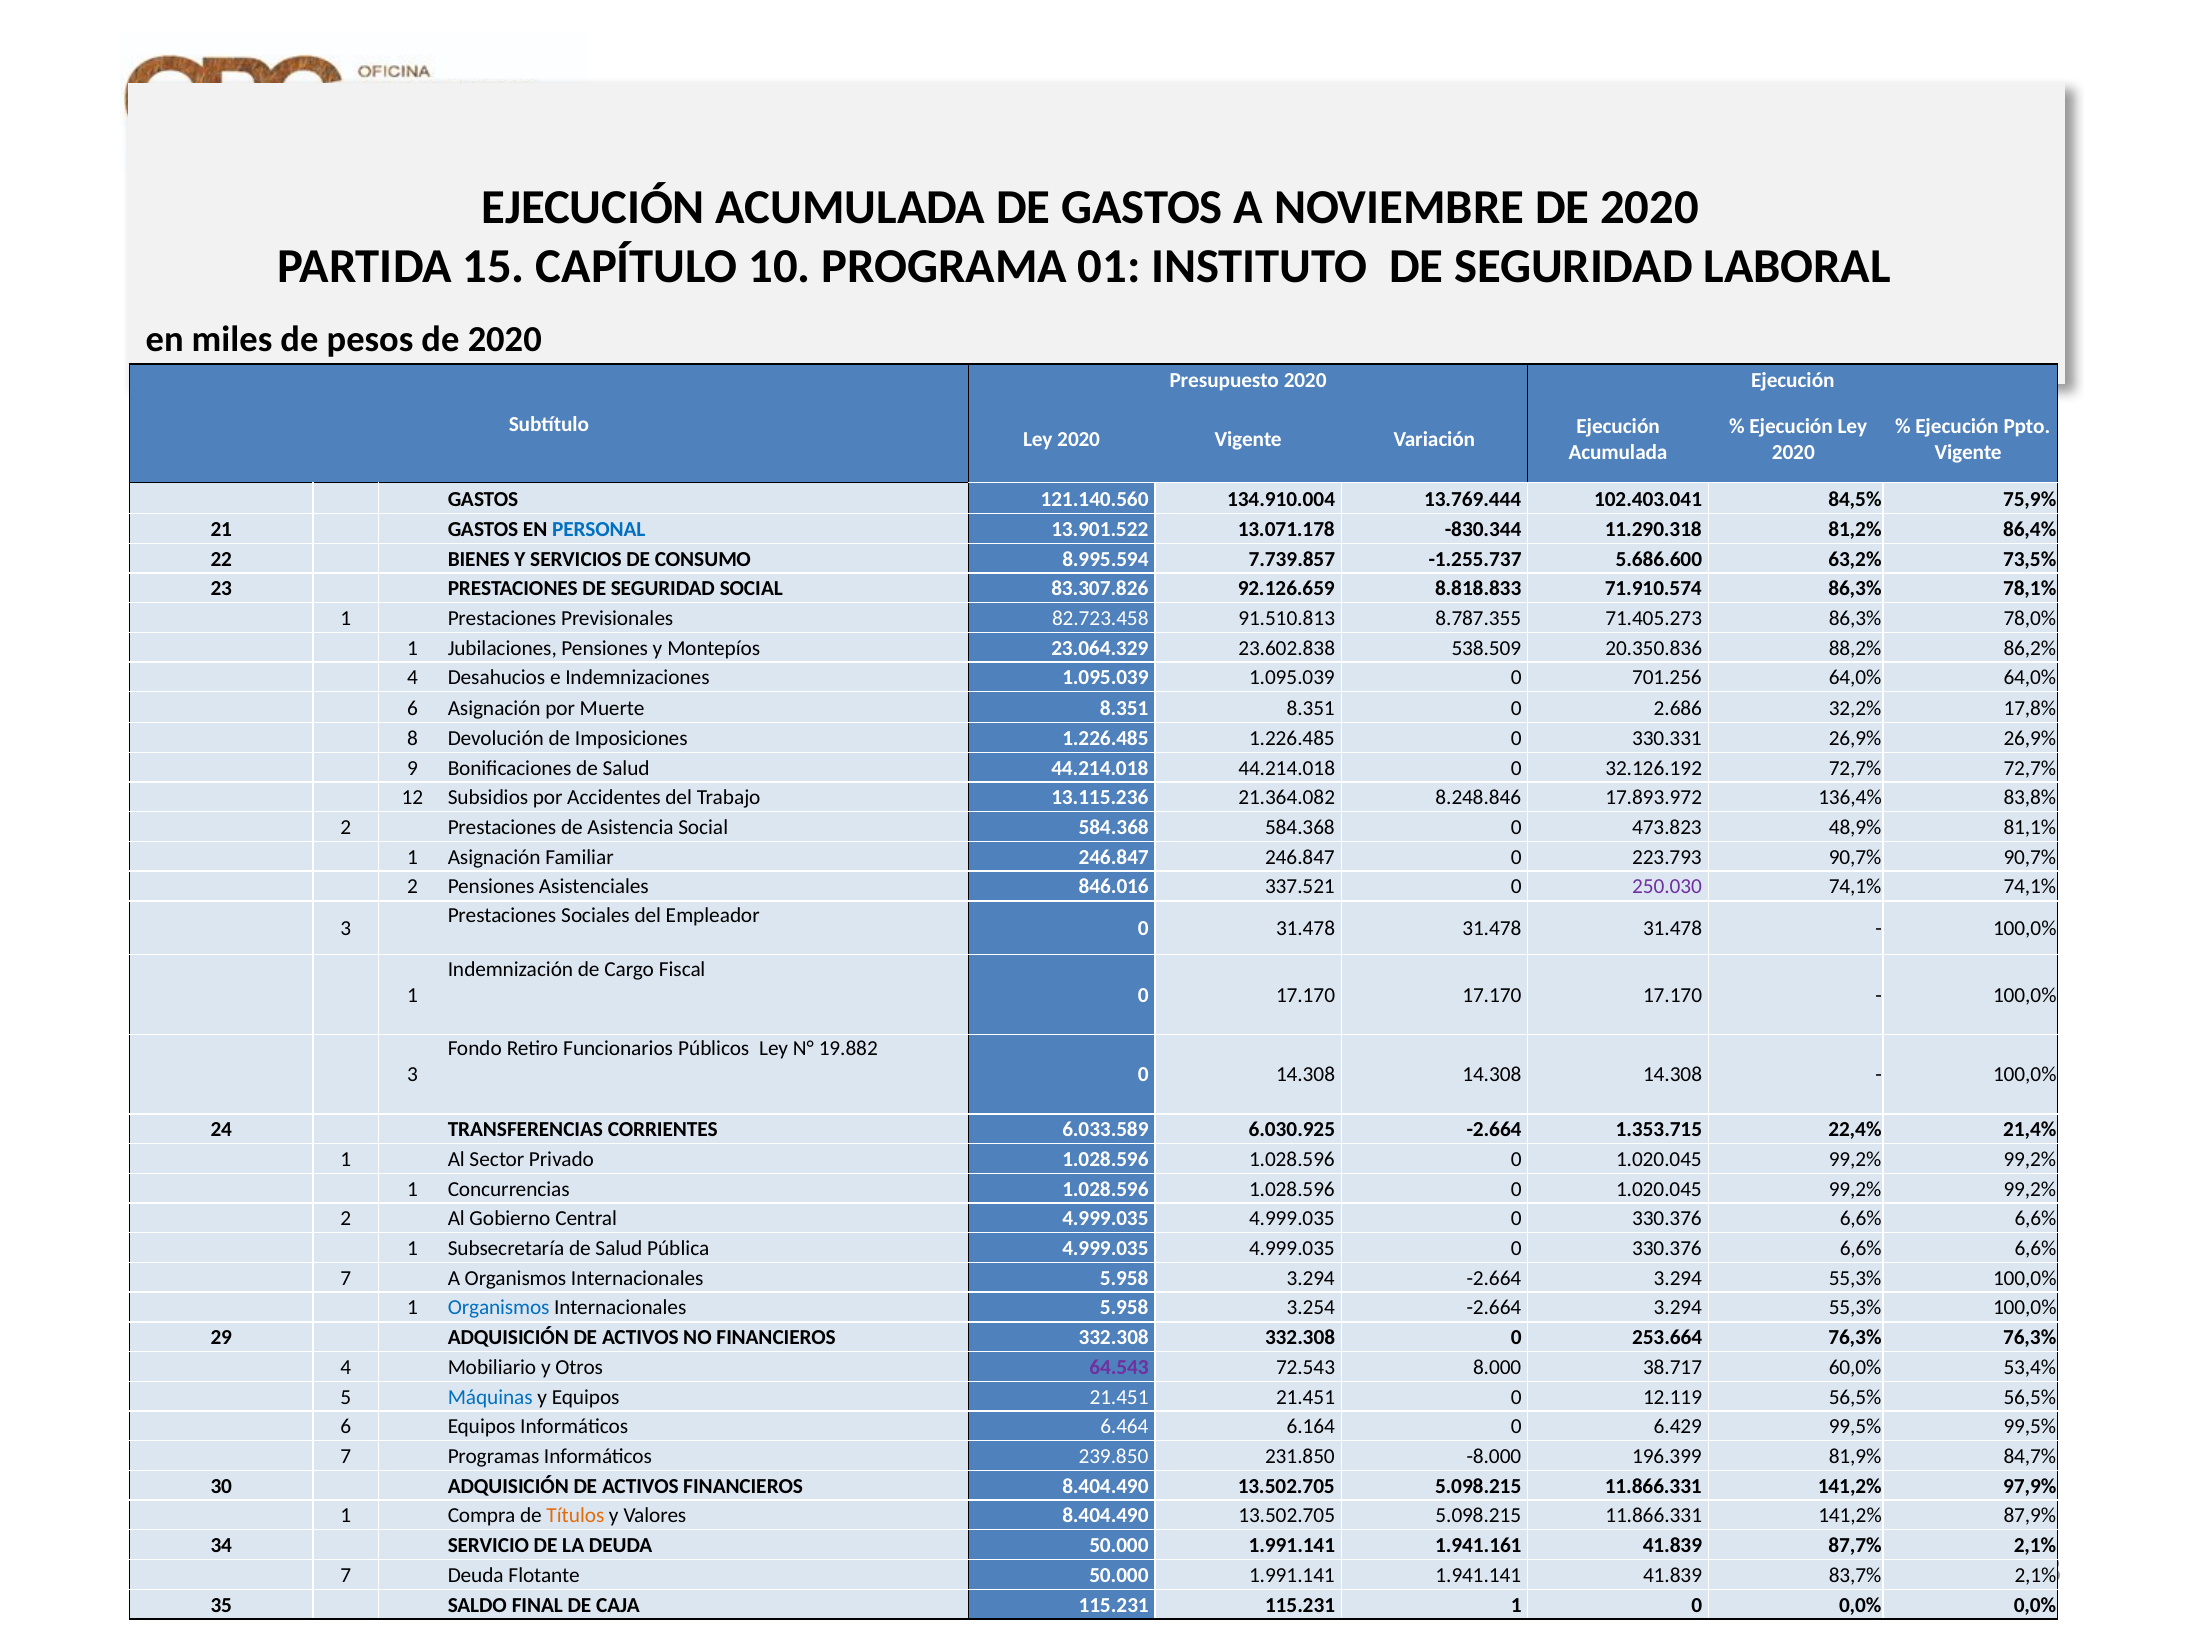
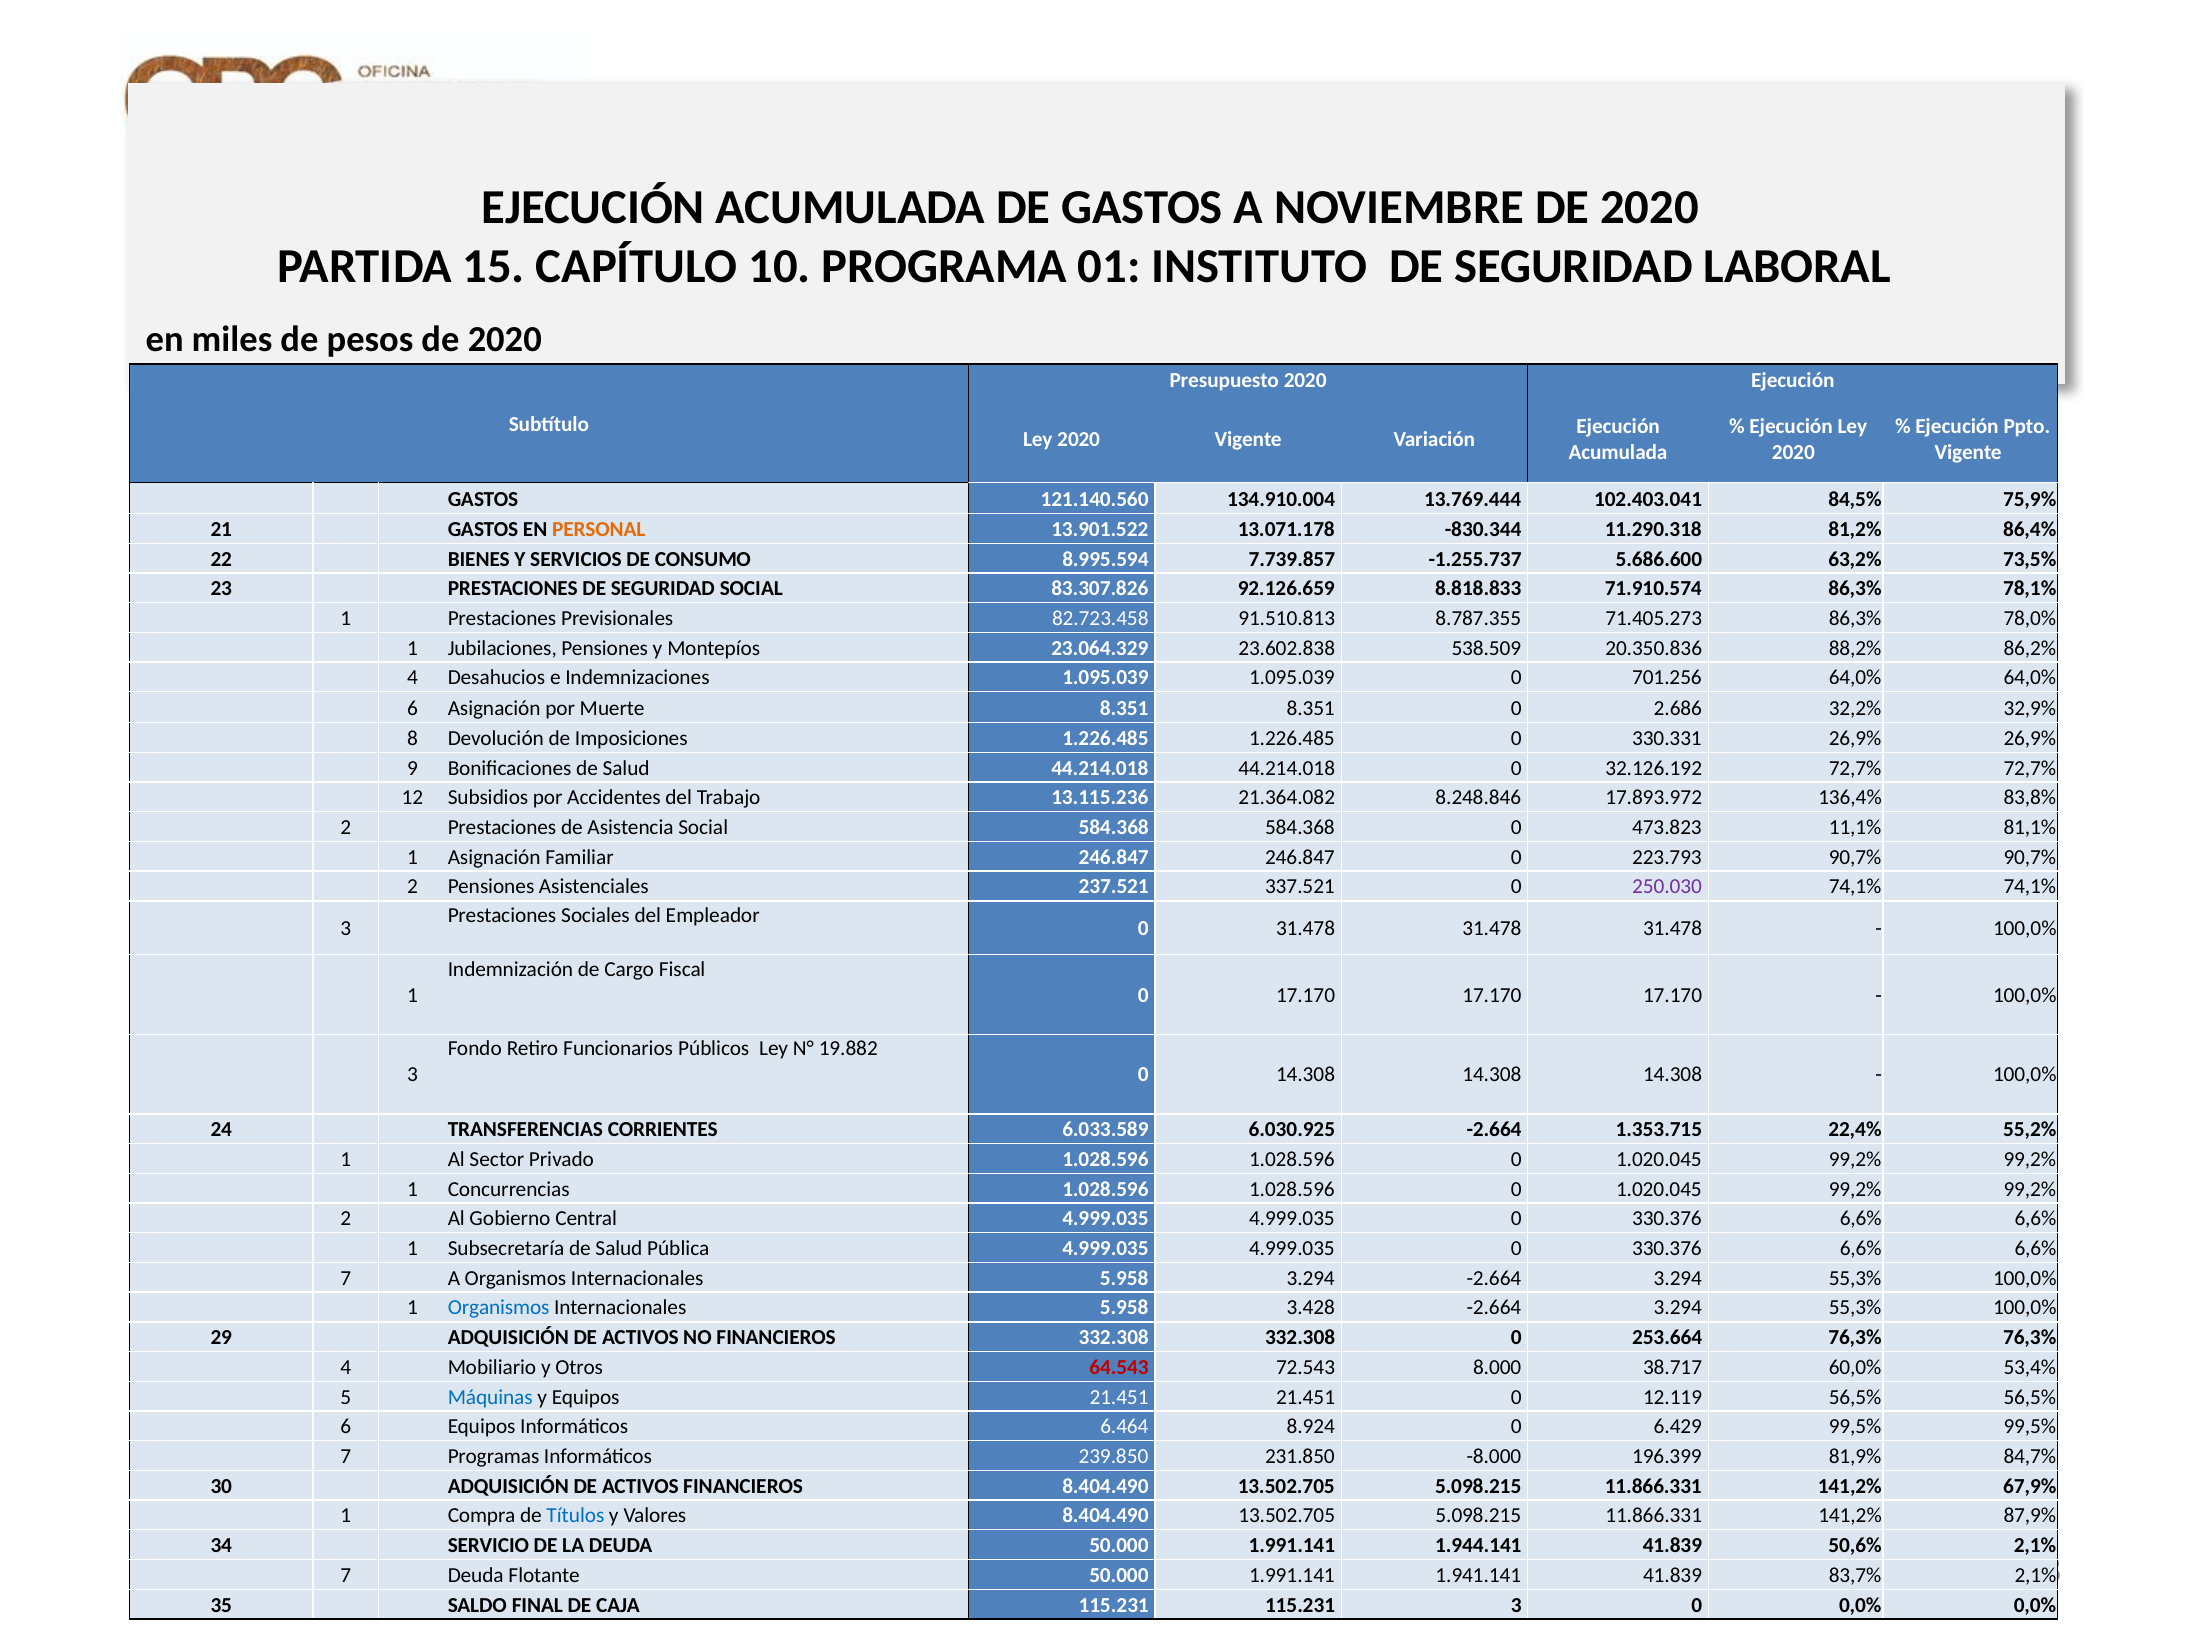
PERSONAL colour: blue -> orange
17,8%: 17,8% -> 32,9%
48,9%: 48,9% -> 11,1%
846.016: 846.016 -> 237.521
21,4%: 21,4% -> 55,2%
3.254: 3.254 -> 3.428
64.543 colour: purple -> red
6.164: 6.164 -> 8.924
97,9%: 97,9% -> 67,9%
Títulos colour: orange -> blue
1.941.161: 1.941.161 -> 1.944.141
87,7%: 87,7% -> 50,6%
115.231 1: 1 -> 3
